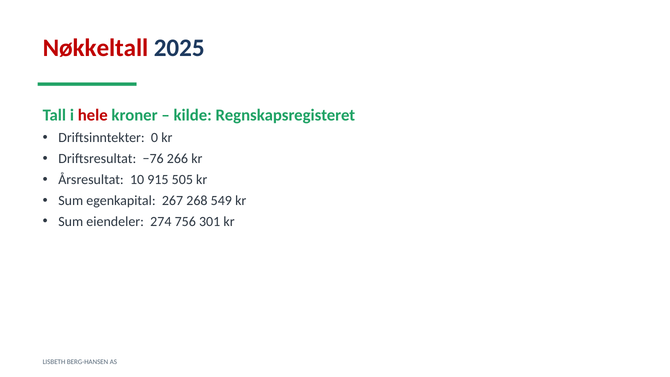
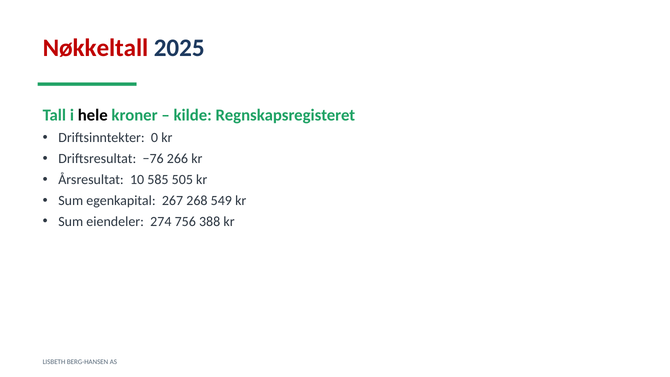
hele colour: red -> black
915: 915 -> 585
301: 301 -> 388
